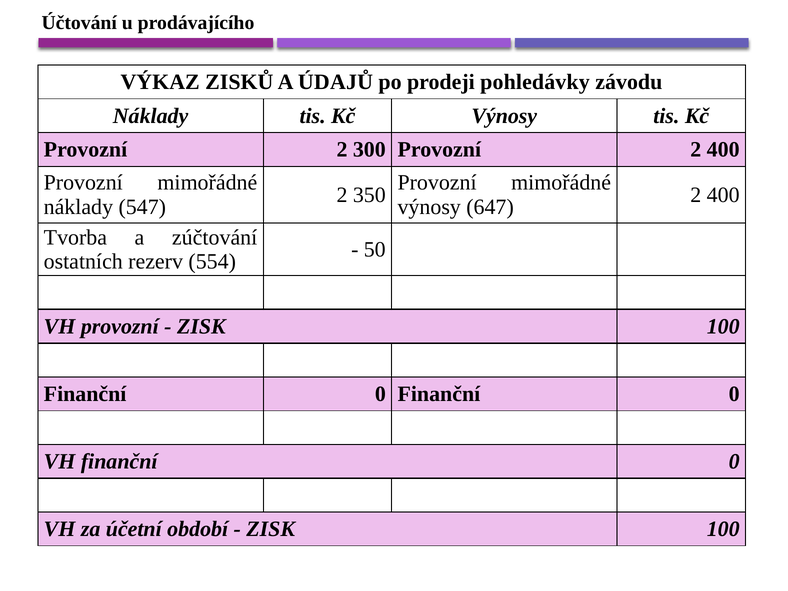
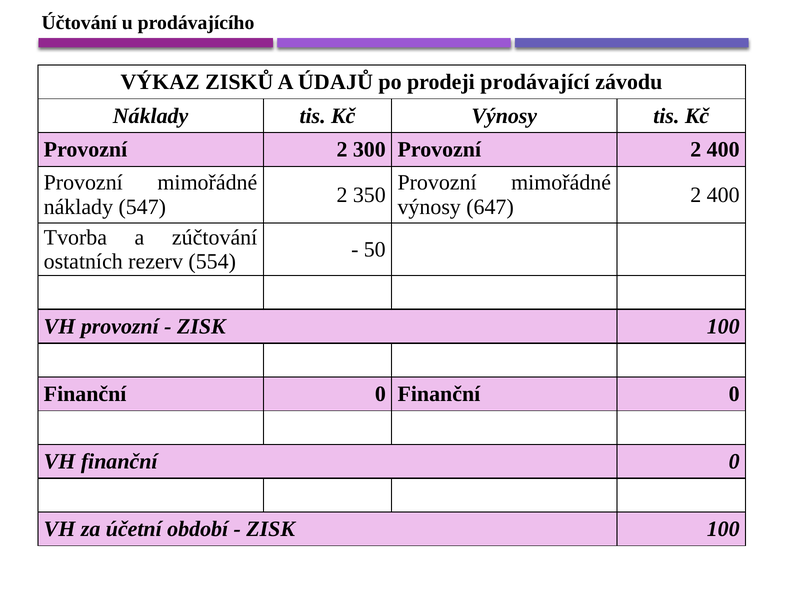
pohledávky: pohledávky -> prodávající
